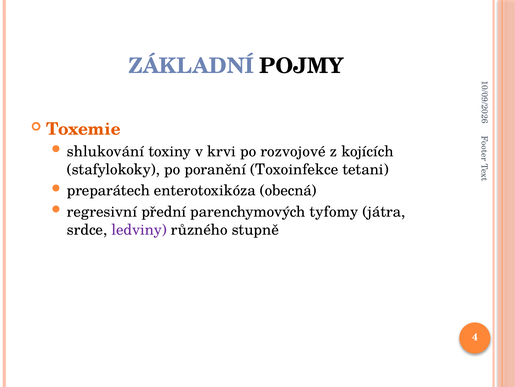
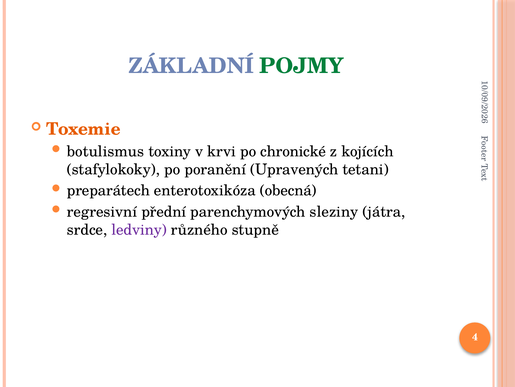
POJMY colour: black -> green
shlukování: shlukování -> botulismus
rozvojové: rozvojové -> chronické
Toxoinfekce: Toxoinfekce -> Upravených
tyfomy: tyfomy -> sleziny
